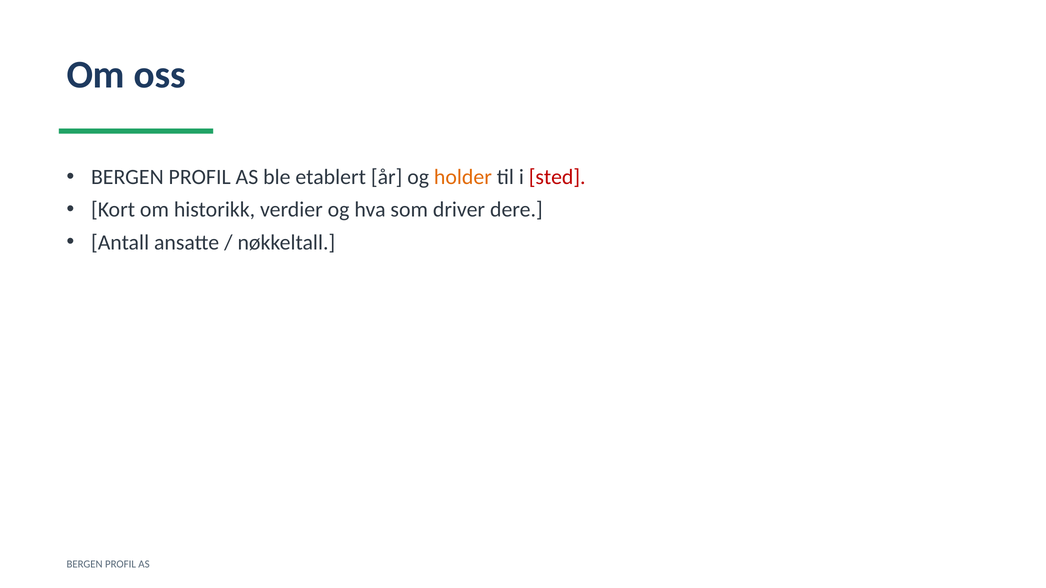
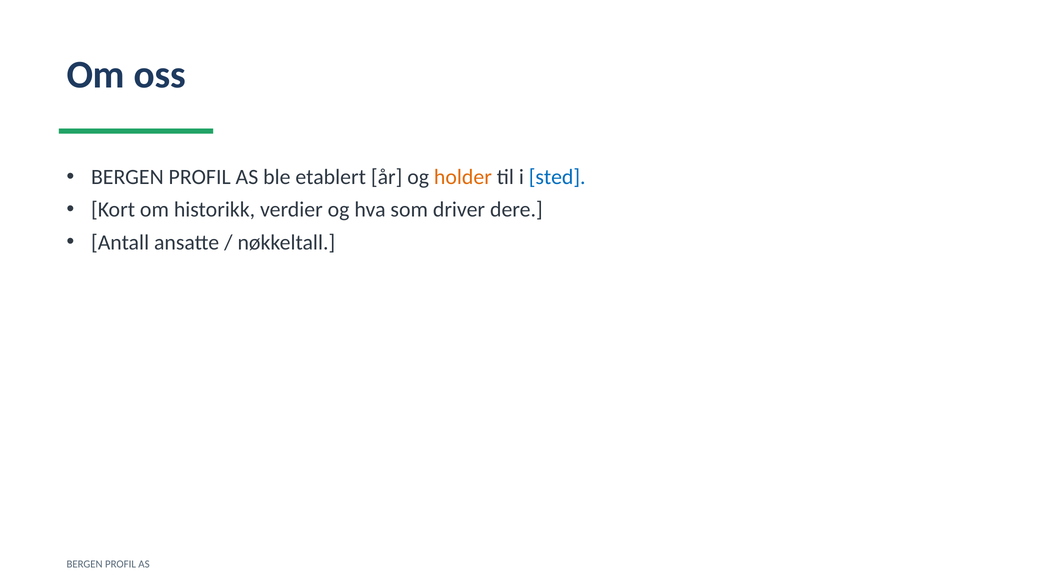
sted colour: red -> blue
